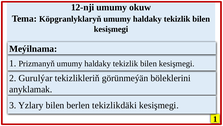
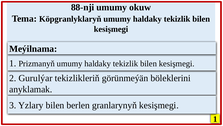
12-nji: 12-nji -> 88-nji
tekizlikdäki: tekizlikdäki -> granlarynyň
